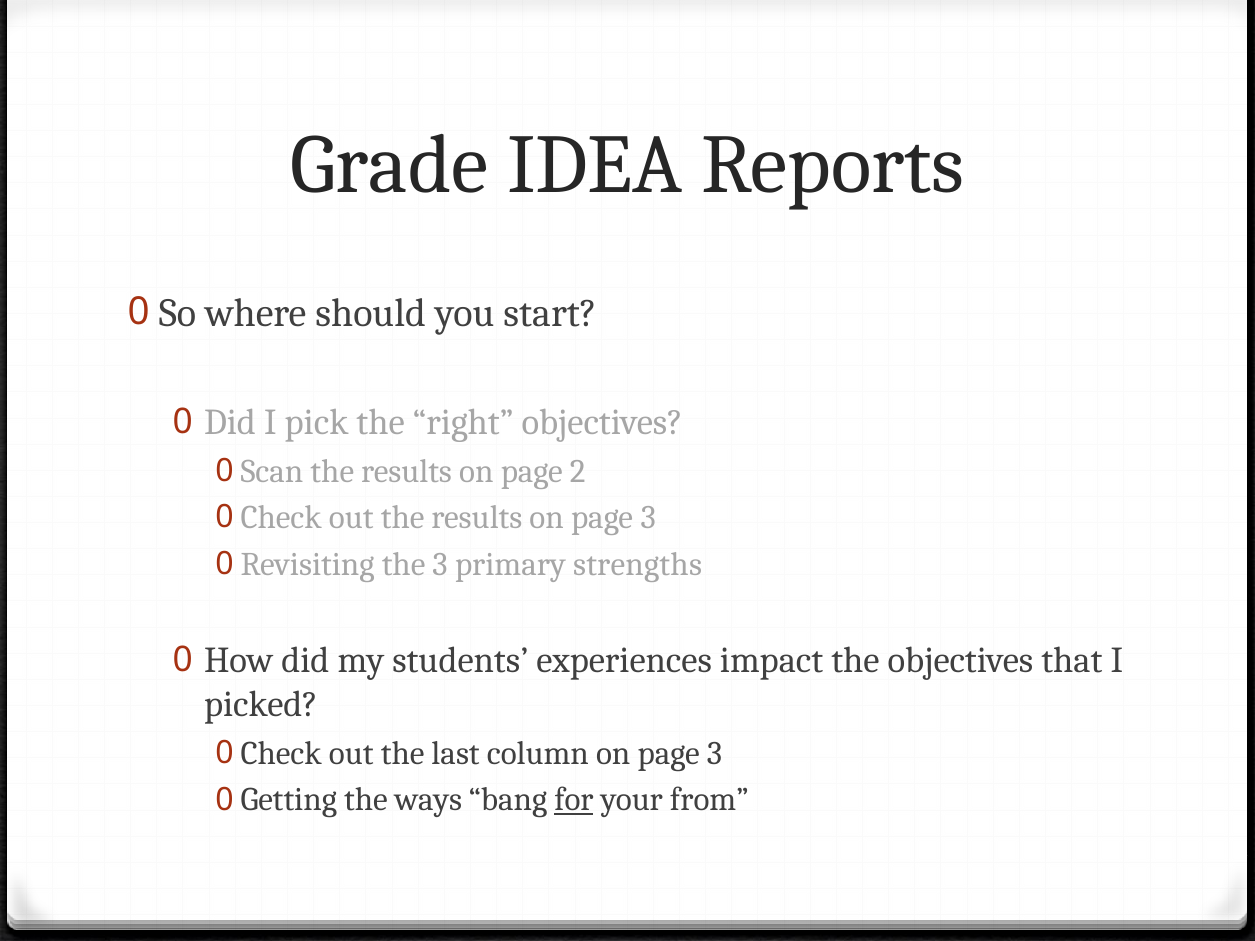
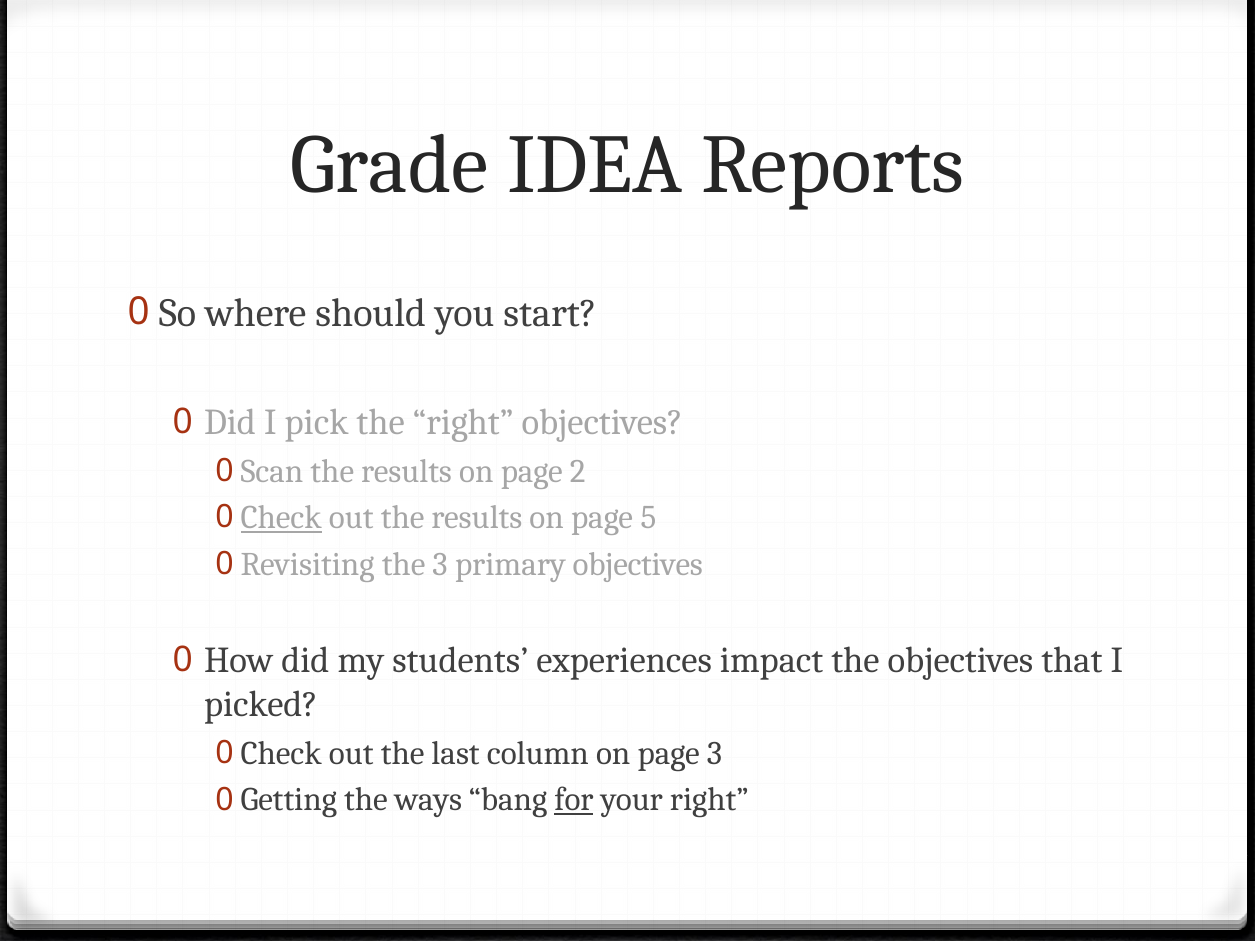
Check at (281, 518) underline: none -> present
results on page 3: 3 -> 5
primary strengths: strengths -> objectives
your from: from -> right
